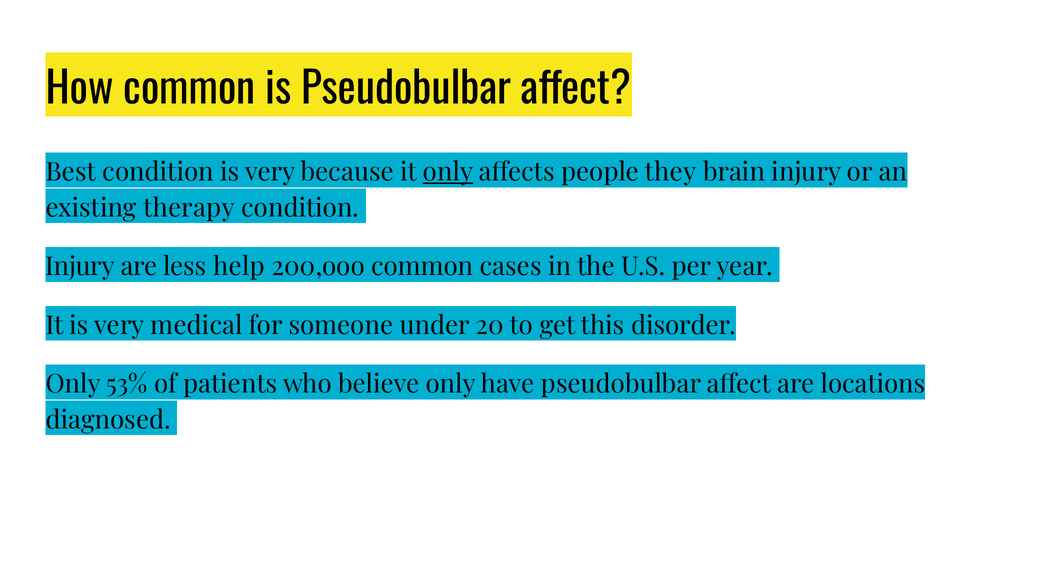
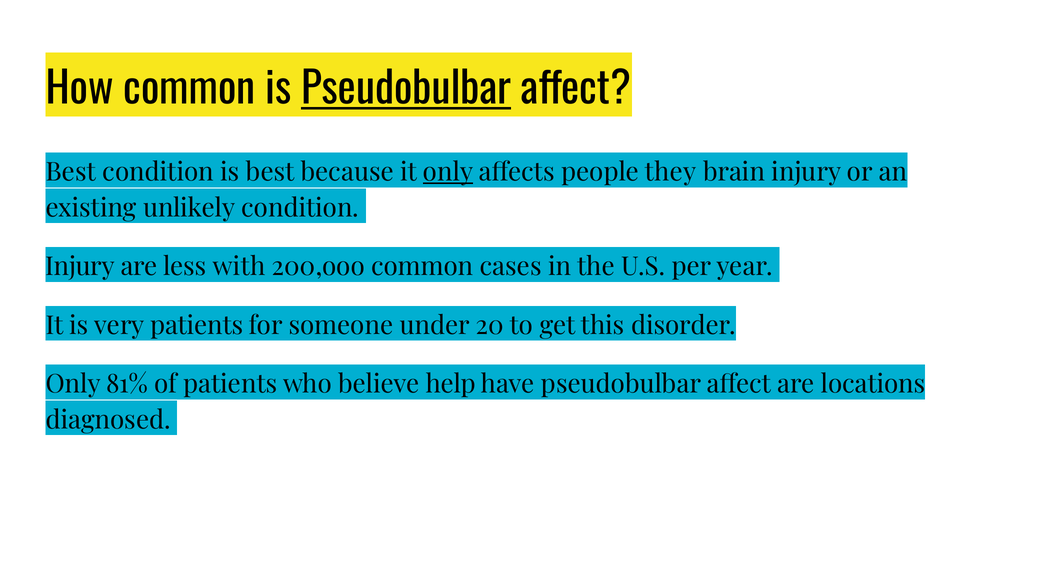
Pseudobulbar at (406, 90) underline: none -> present
condition is very: very -> best
therapy: therapy -> unlikely
help: help -> with
very medical: medical -> patients
53%: 53% -> 81%
believe only: only -> help
